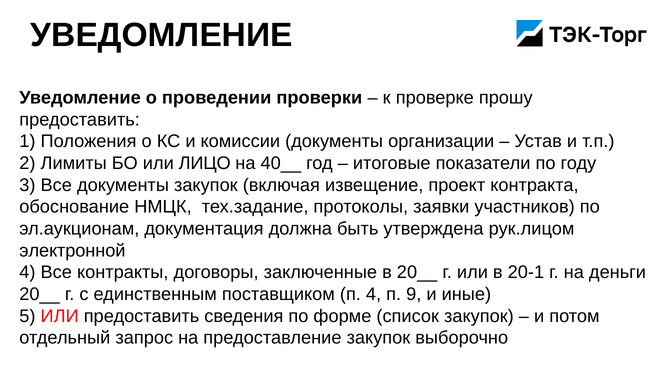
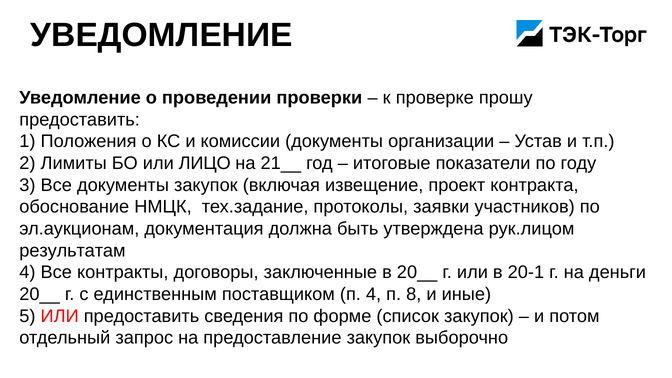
40__: 40__ -> 21__
электронной: электронной -> результатам
9: 9 -> 8
